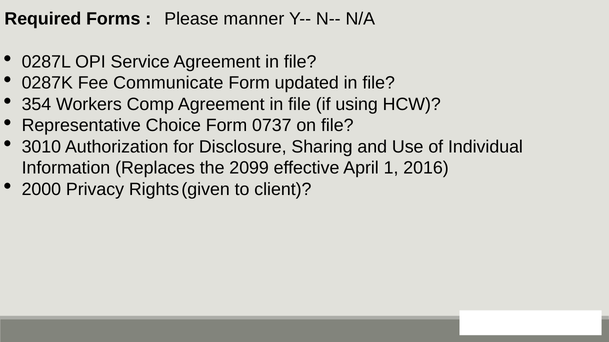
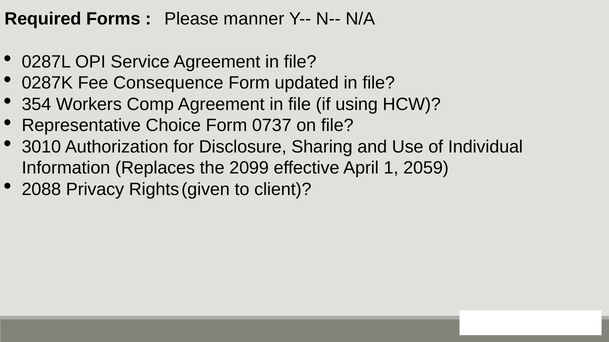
Communicate: Communicate -> Consequence
2016: 2016 -> 2059
2000: 2000 -> 2088
